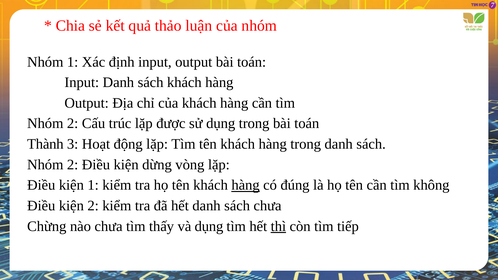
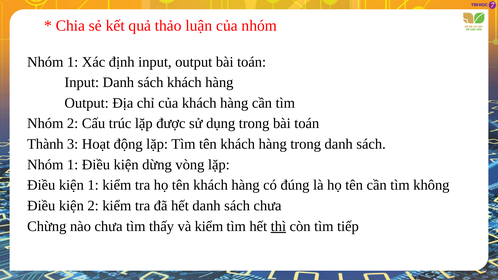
2 at (73, 165): 2 -> 1
hàng at (246, 185) underline: present -> none
và dụng: dụng -> kiểm
